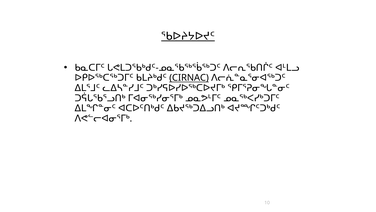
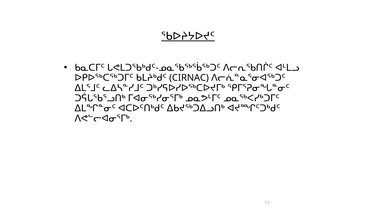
CIRNAC underline: present -> none
